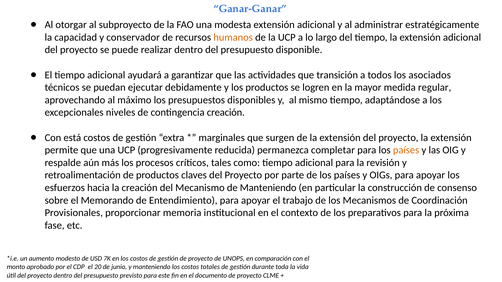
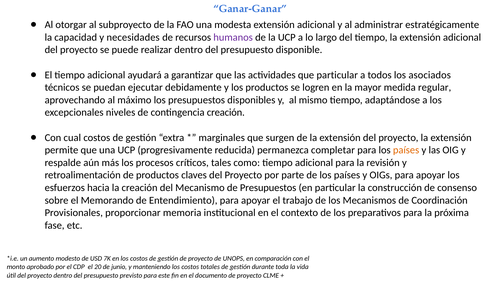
conservador: conservador -> necesidades
humanos colour: orange -> purple
que transición: transición -> particular
está: está -> cual
de Manteniendo: Manteniendo -> Presupuestos
